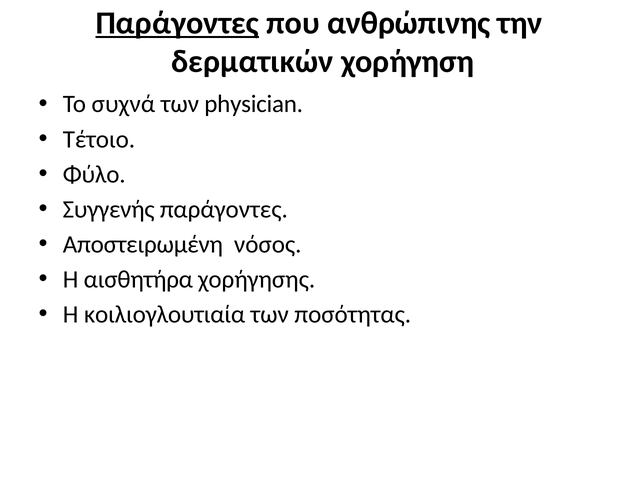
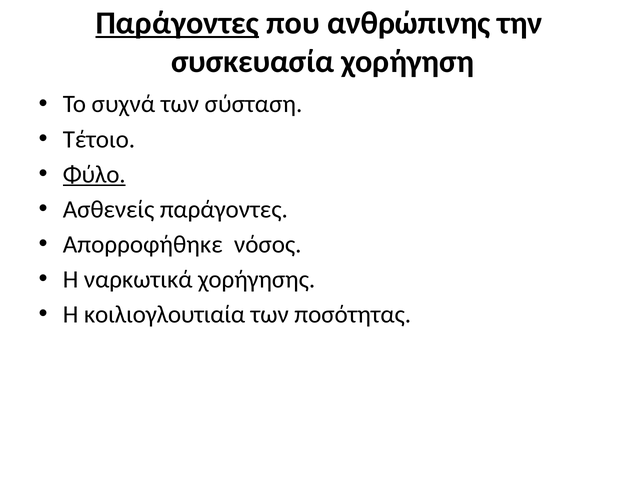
δερματικών: δερματικών -> συσκευασία
physician: physician -> σύσταση
Φύλο underline: none -> present
Συγγενής: Συγγενής -> Ασθενείς
Αποστειρωμένη: Αποστειρωμένη -> Απορροφήθηκε
αισθητήρα: αισθητήρα -> ναρκωτικά
